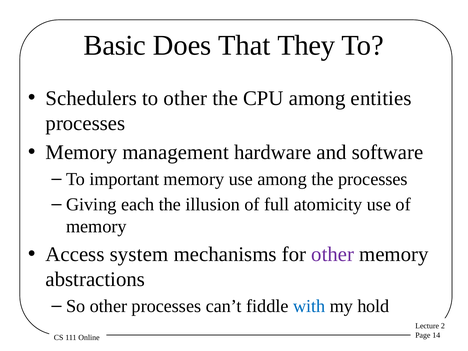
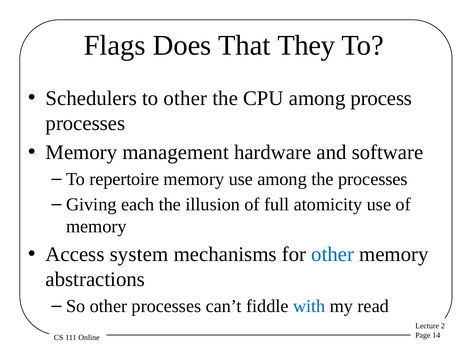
Basic: Basic -> Flags
entities: entities -> process
important: important -> repertoire
other at (333, 254) colour: purple -> blue
hold: hold -> read
